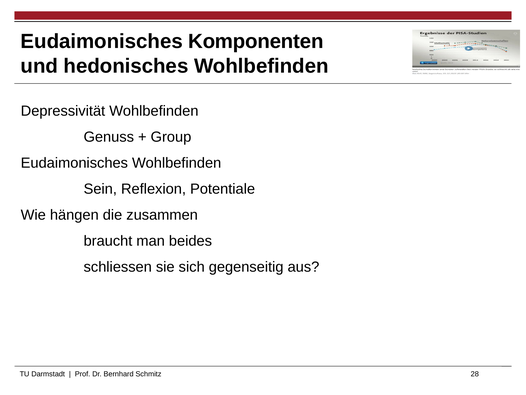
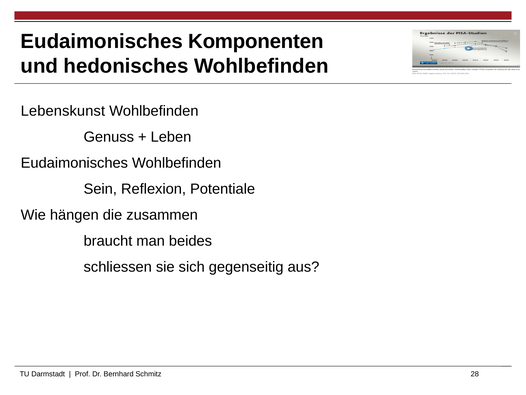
Depressivität: Depressivität -> Lebenskunst
Group: Group -> Leben
